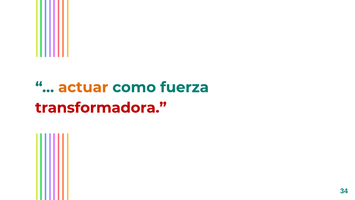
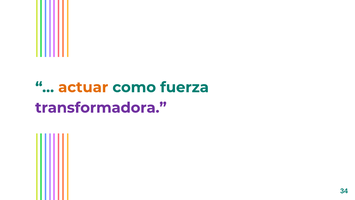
transformadora colour: red -> purple
